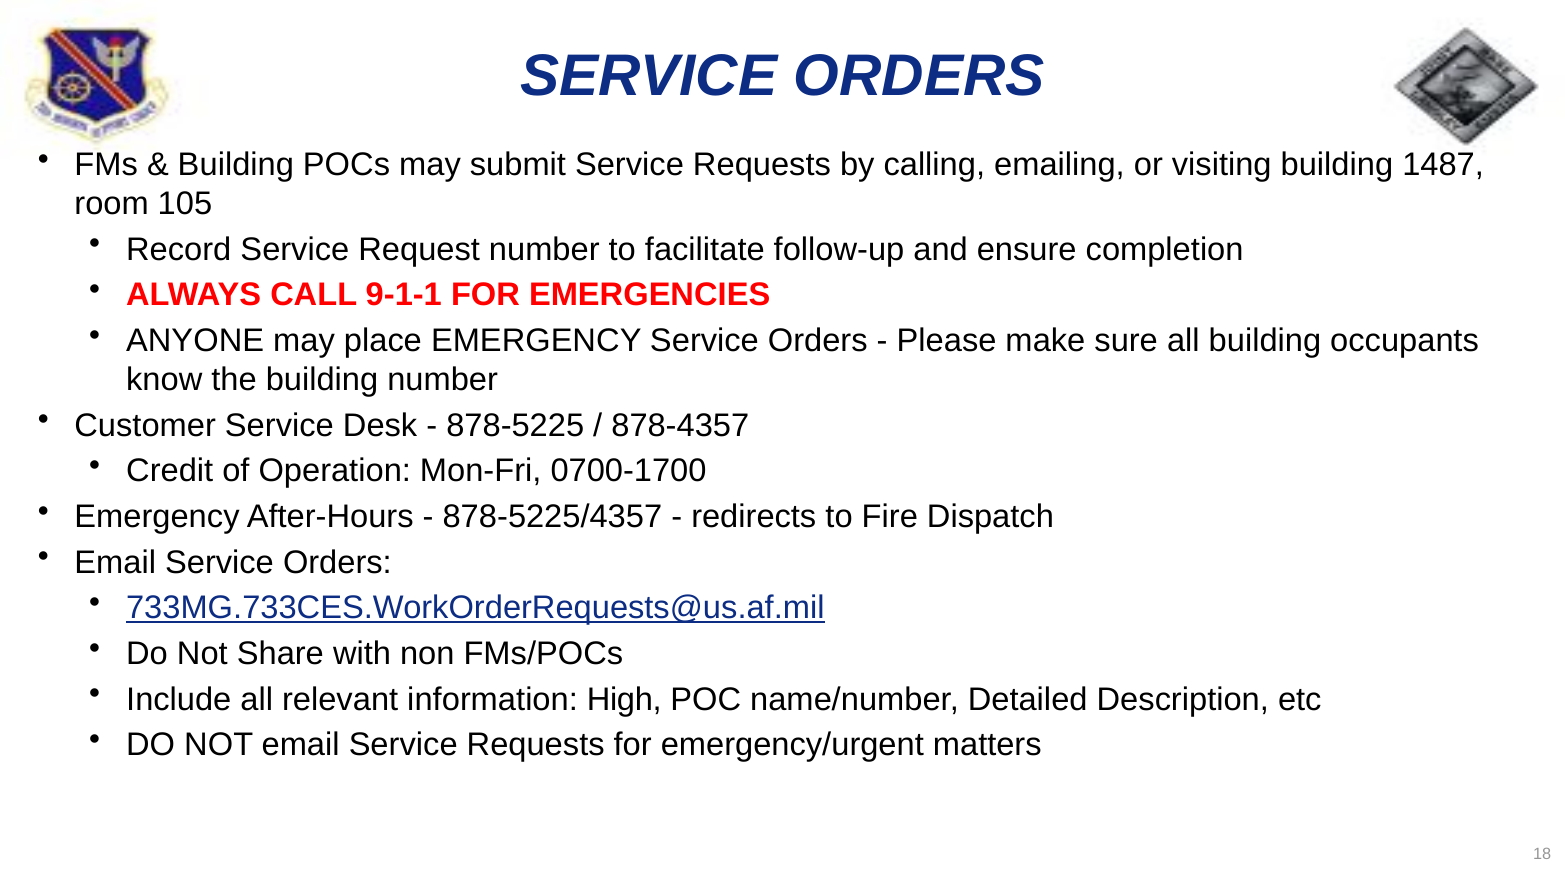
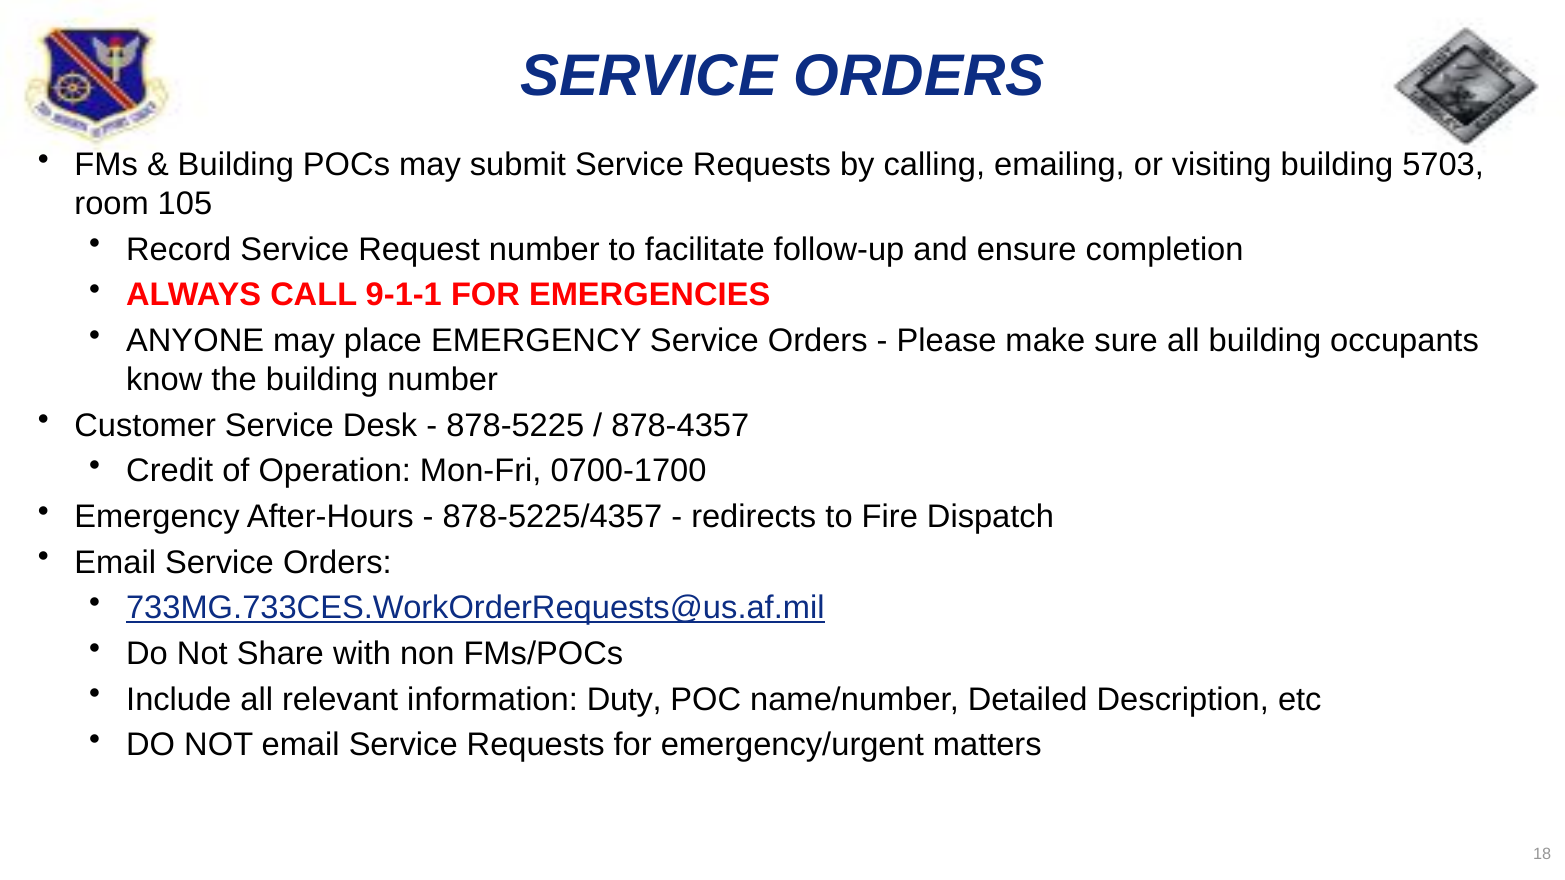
1487: 1487 -> 5703
High: High -> Duty
